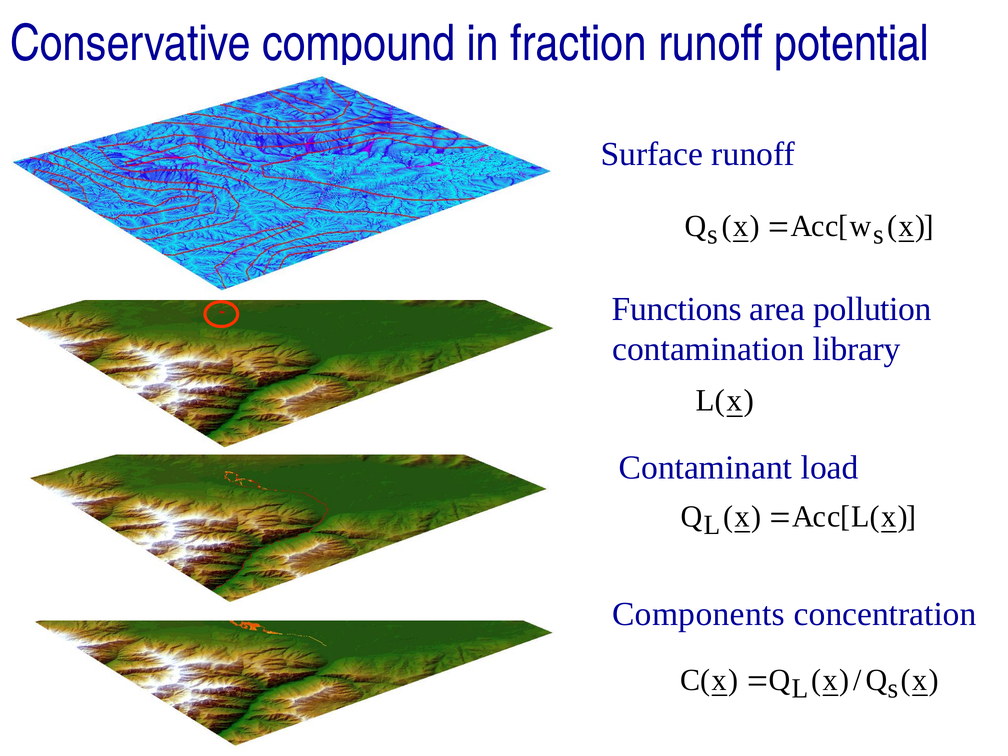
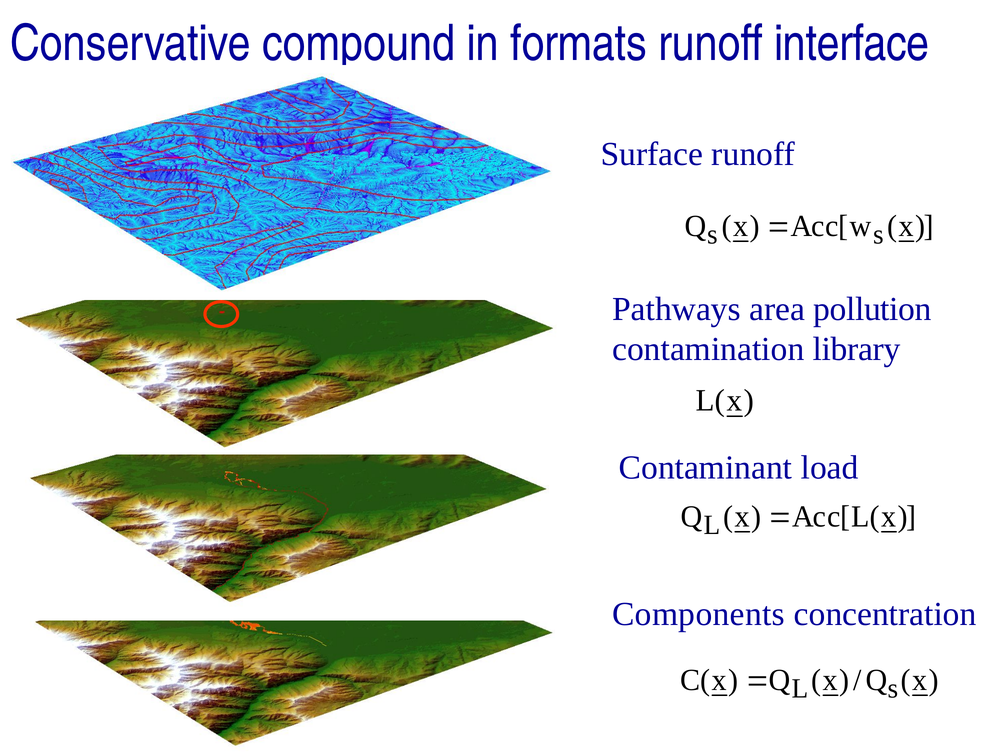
fraction: fraction -> formats
potential: potential -> interface
Functions: Functions -> Pathways
